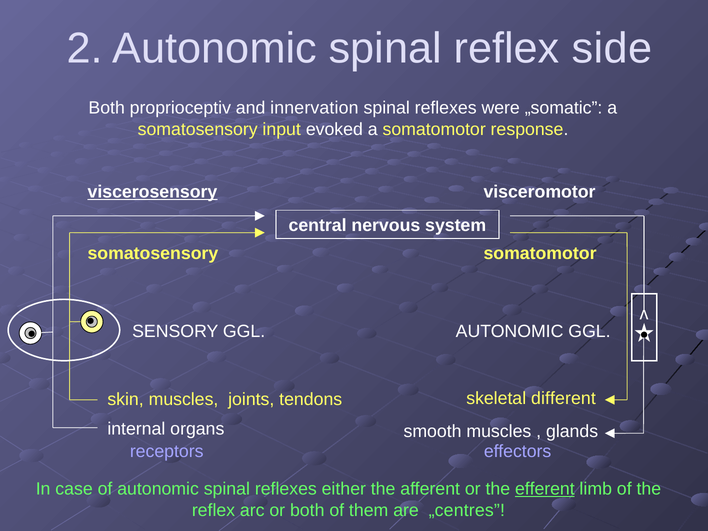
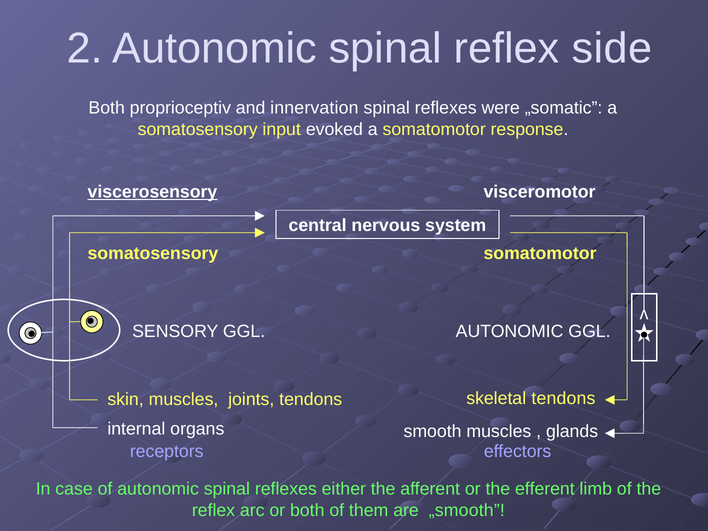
skeletal different: different -> tendons
efferent underline: present -> none
„centres: „centres -> „smooth
